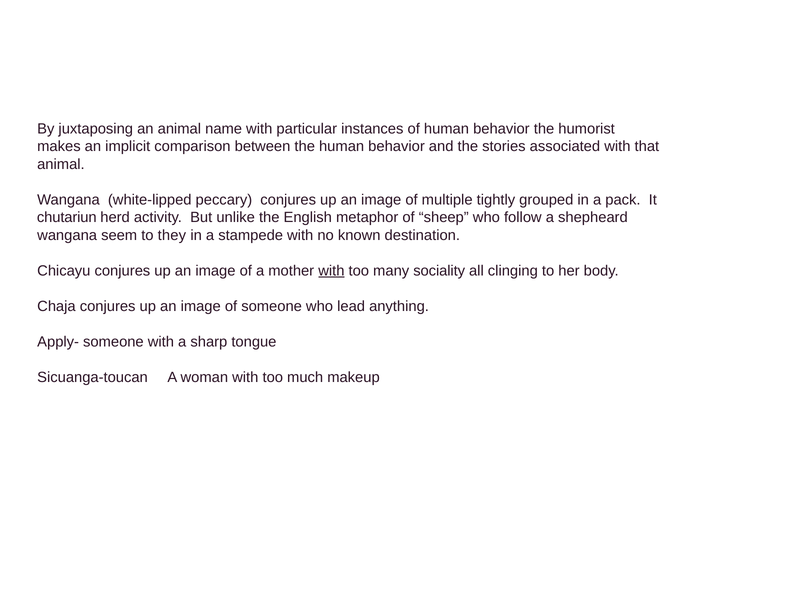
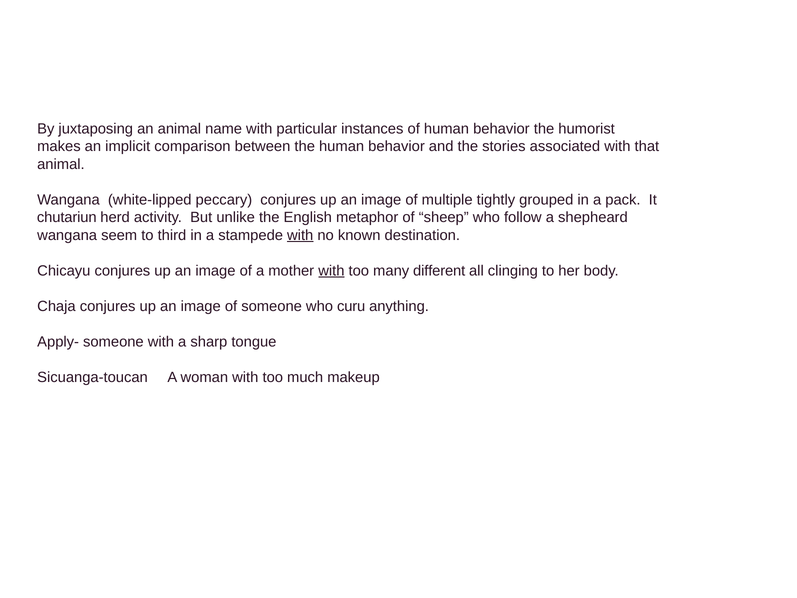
they: they -> third
with at (300, 235) underline: none -> present
sociality: sociality -> different
lead: lead -> curu
